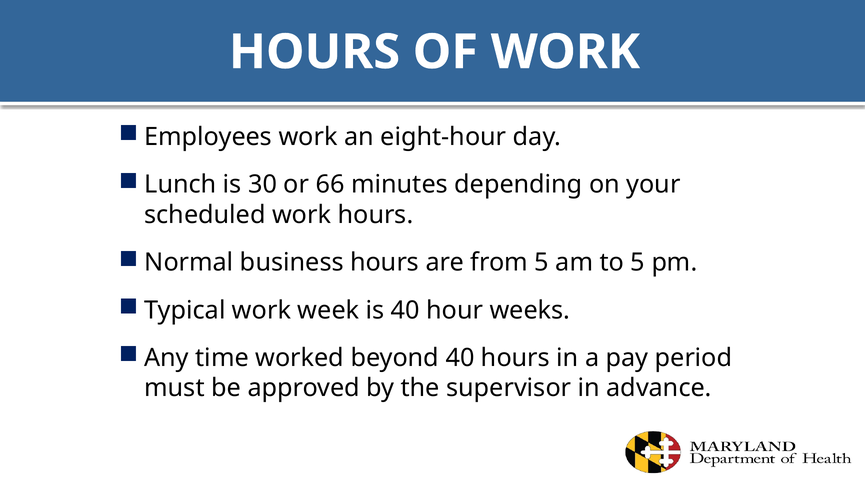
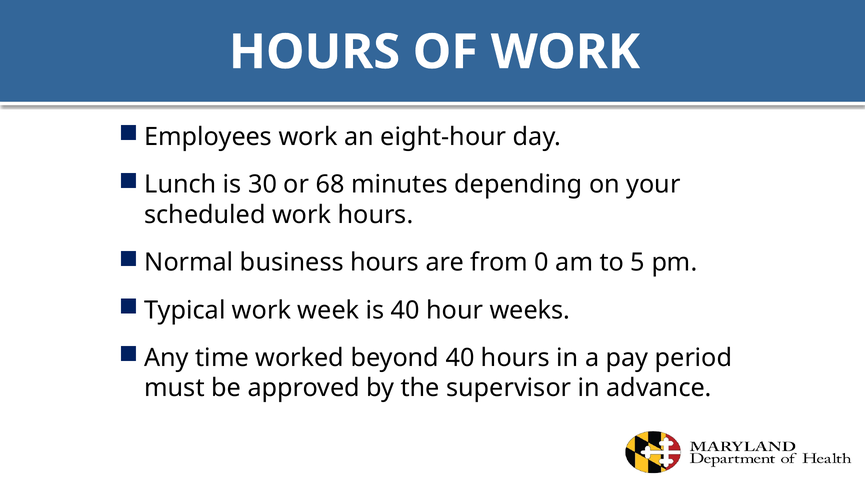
66: 66 -> 68
from 5: 5 -> 0
